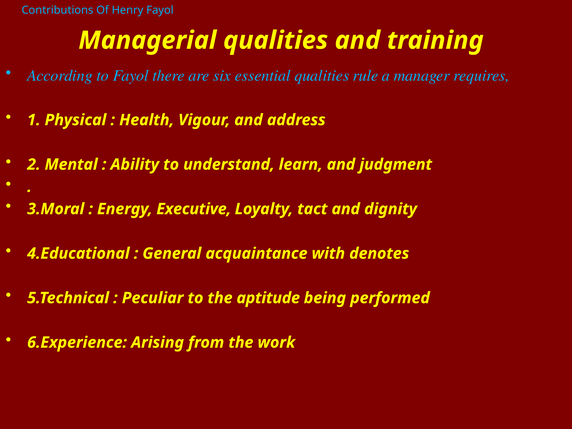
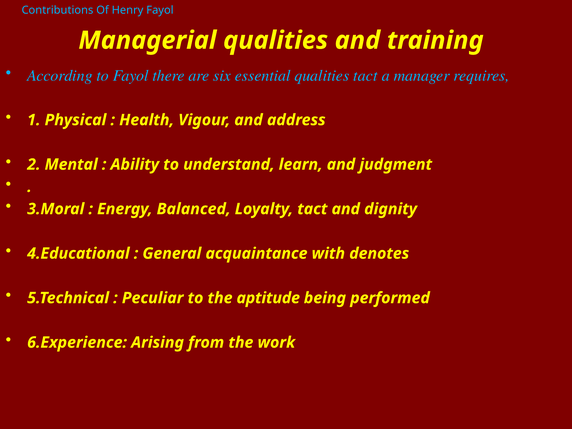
qualities rule: rule -> tact
Executive: Executive -> Balanced
